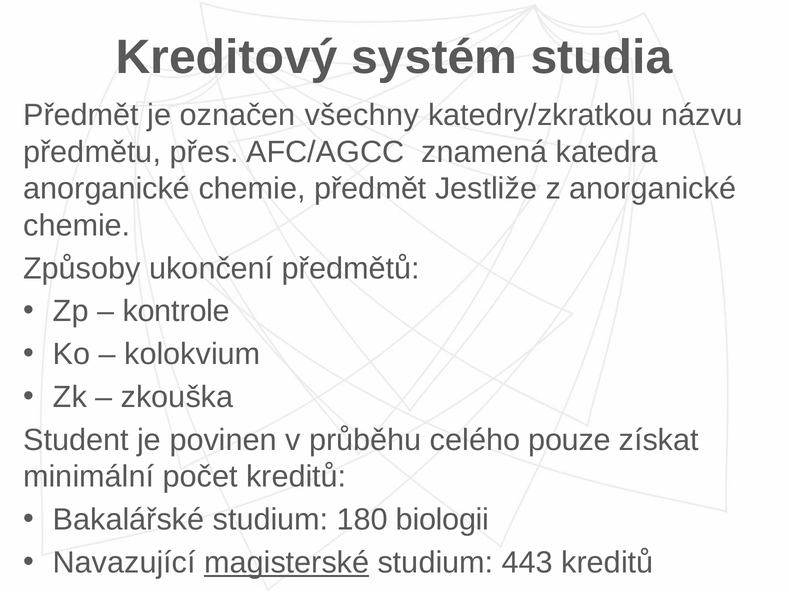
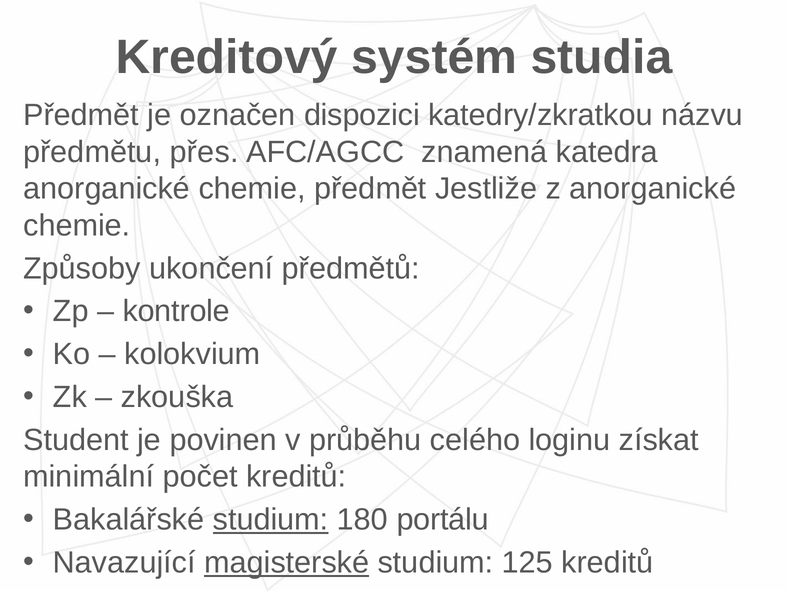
všechny: všechny -> dispozici
pouze: pouze -> loginu
studium at (271, 520) underline: none -> present
biologii: biologii -> portálu
443: 443 -> 125
